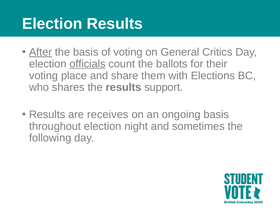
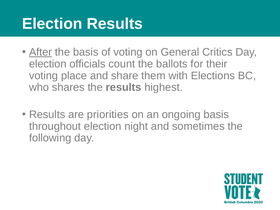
officials underline: present -> none
support: support -> highest
receives: receives -> priorities
